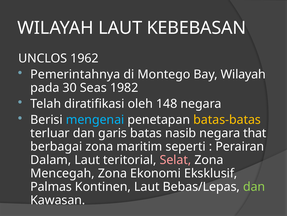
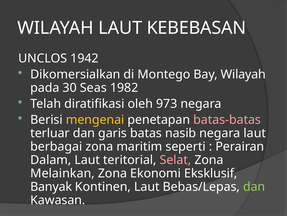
1962: 1962 -> 1942
Pemerintahnya: Pemerintahnya -> Dikomersialkan
148: 148 -> 973
mengenai colour: light blue -> yellow
batas-batas colour: yellow -> pink
negara that: that -> laut
Mencegah: Mencegah -> Melainkan
Palmas: Palmas -> Banyak
